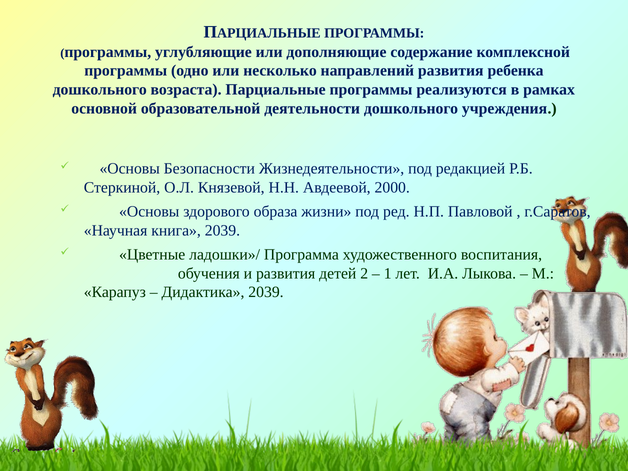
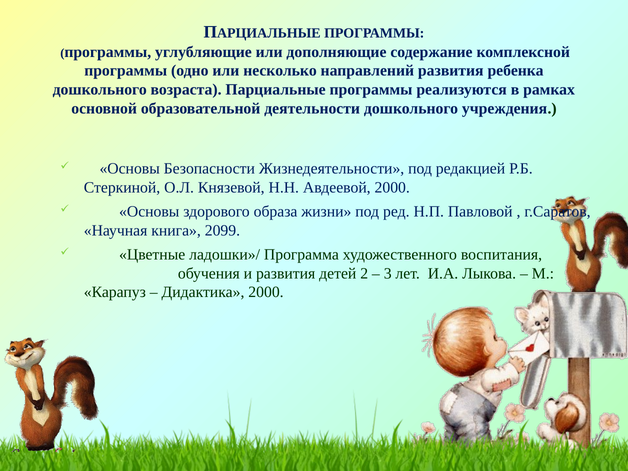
книга 2039: 2039 -> 2099
1: 1 -> 3
Дидактика 2039: 2039 -> 2000
